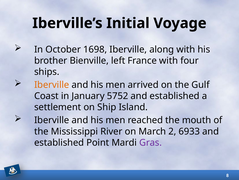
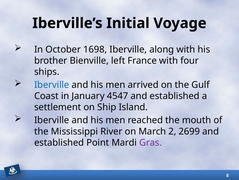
Iberville at (52, 84) colour: orange -> blue
5752: 5752 -> 4547
6933: 6933 -> 2699
